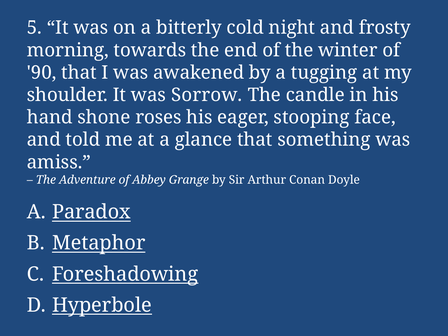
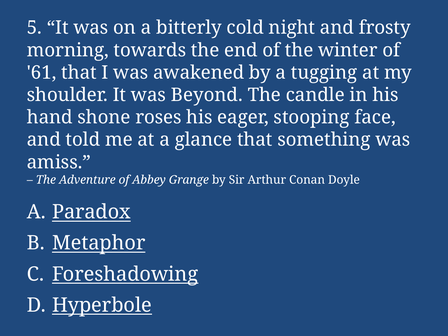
90: 90 -> 61
Sorrow: Sorrow -> Beyond
